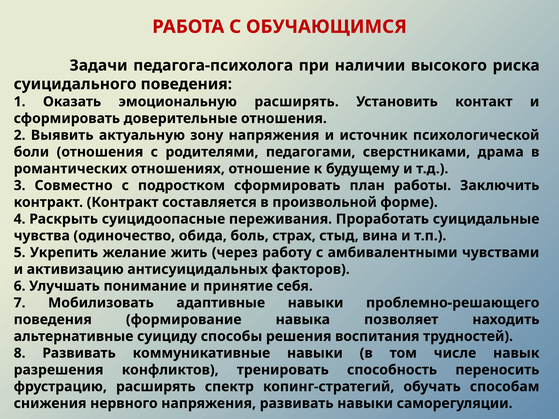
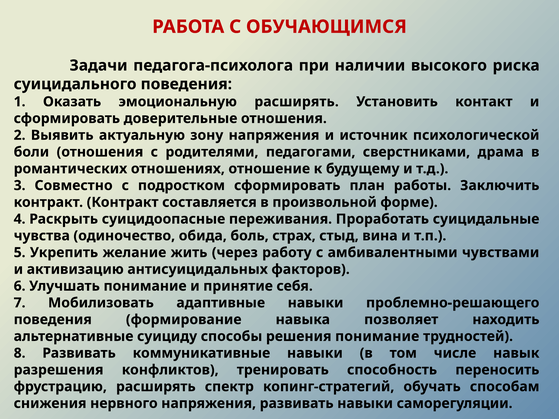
решения воспитания: воспитания -> понимание
